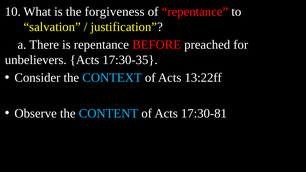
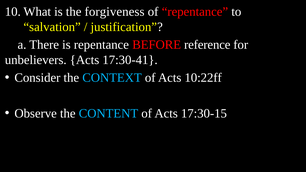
preached: preached -> reference
17:30-35: 17:30-35 -> 17:30-41
13:22ff: 13:22ff -> 10:22ff
17:30-81: 17:30-81 -> 17:30-15
